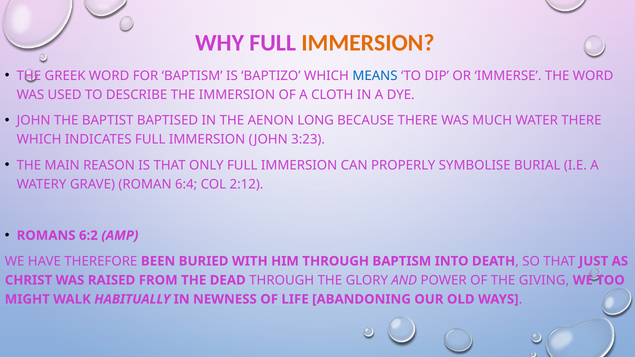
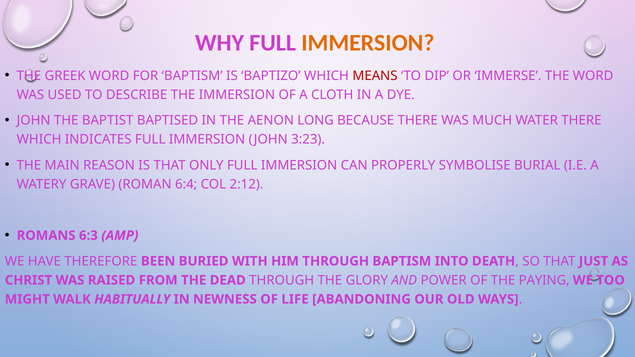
MEANS colour: blue -> red
6:2: 6:2 -> 6:3
GIVING: GIVING -> PAYING
